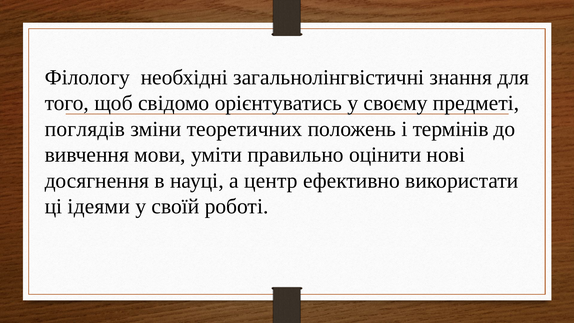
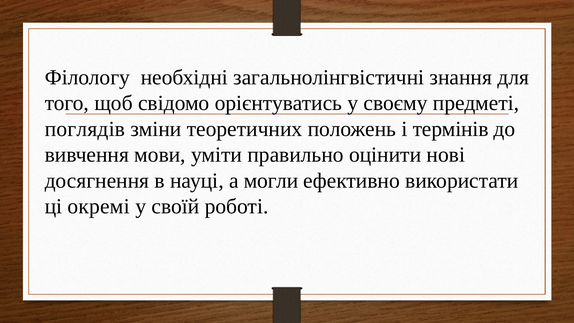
центр: центр -> могли
ідеями: ідеями -> окремі
